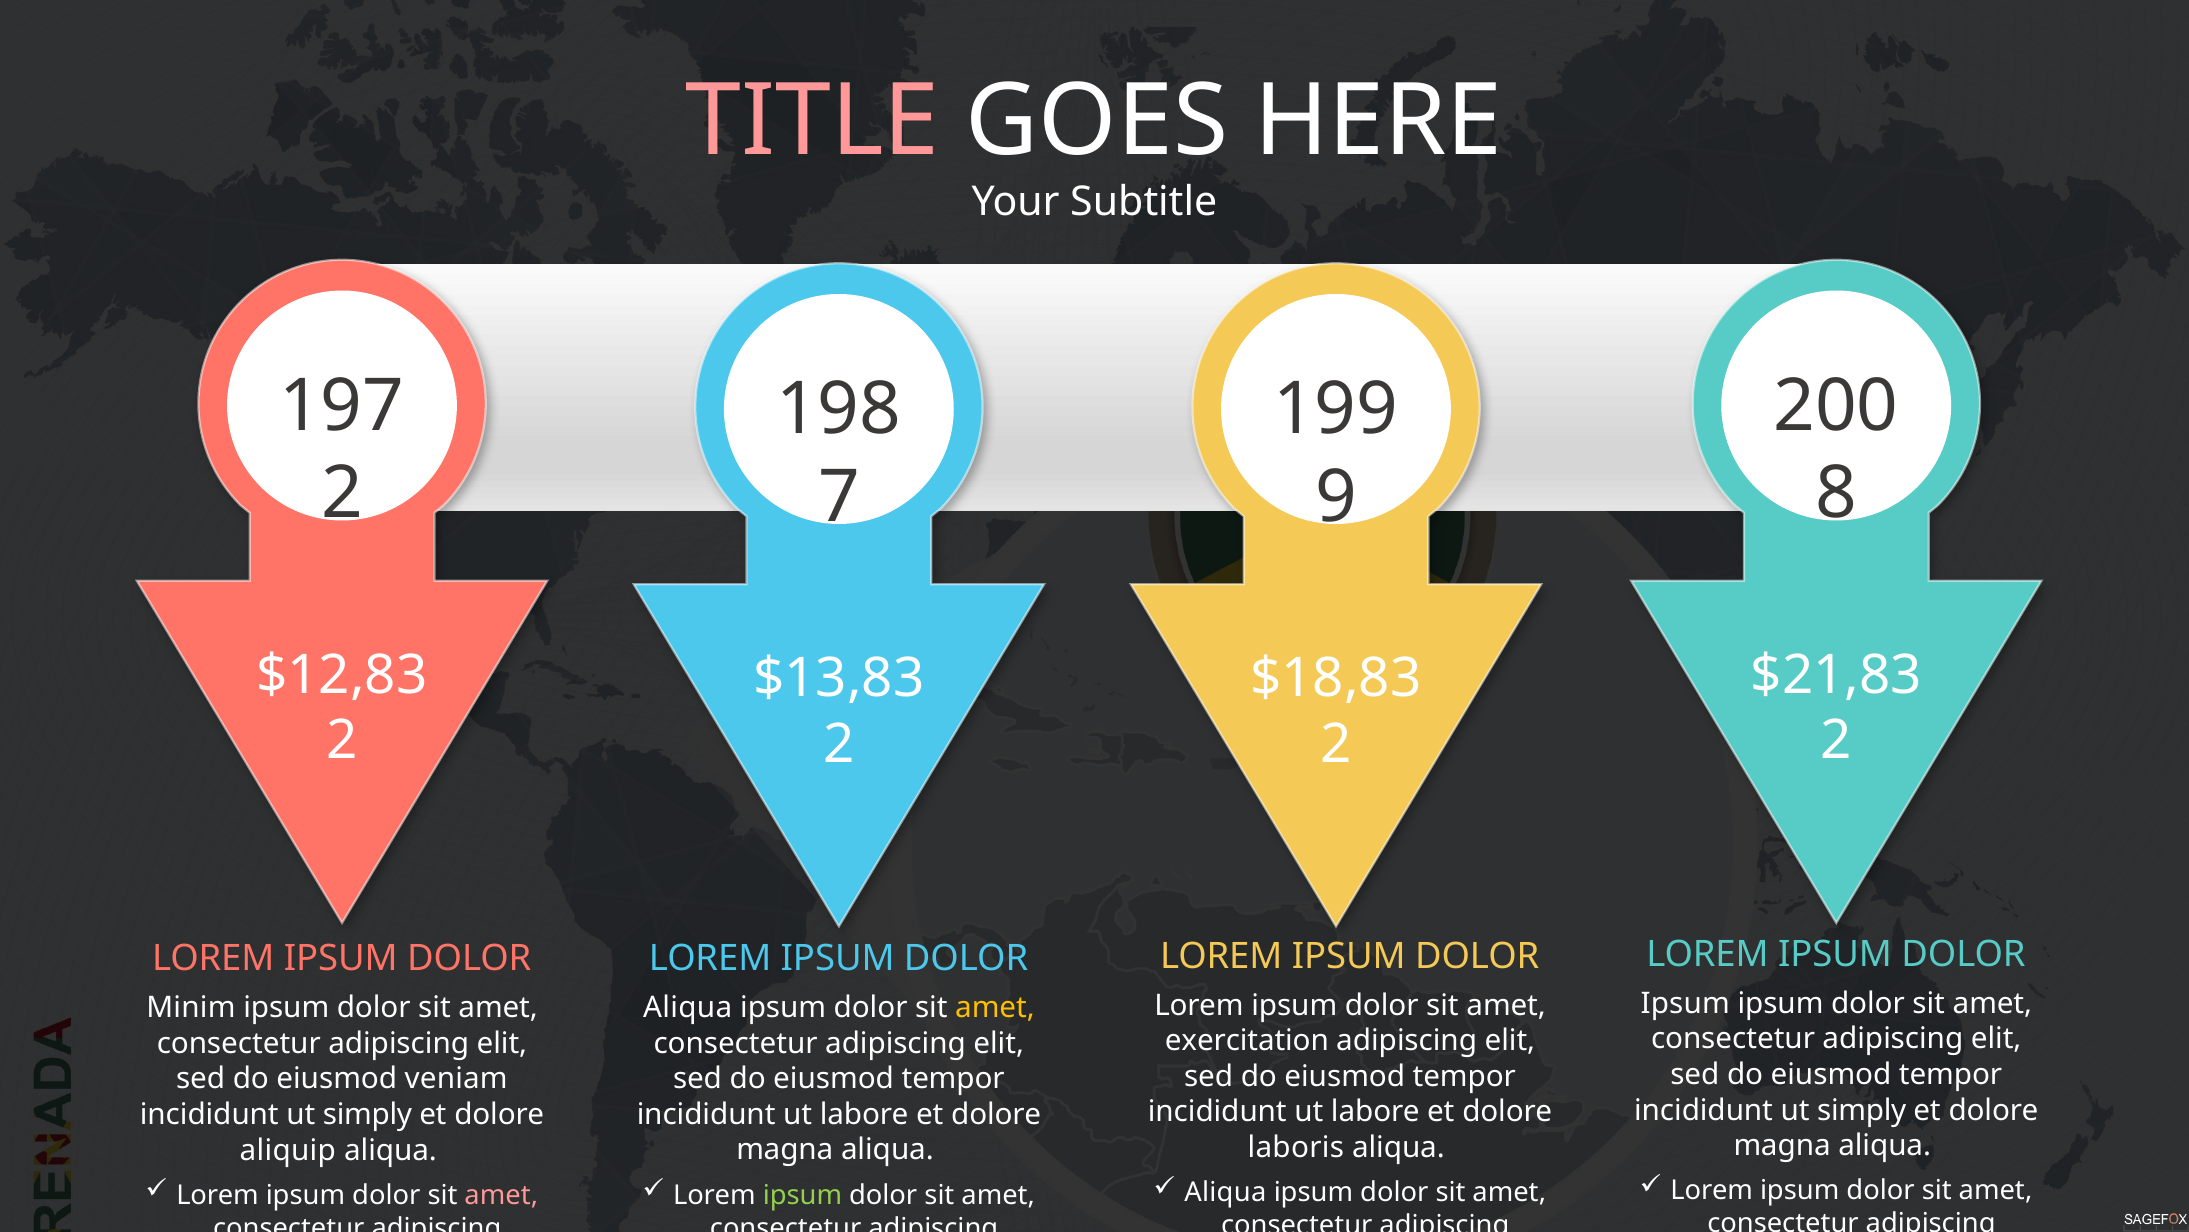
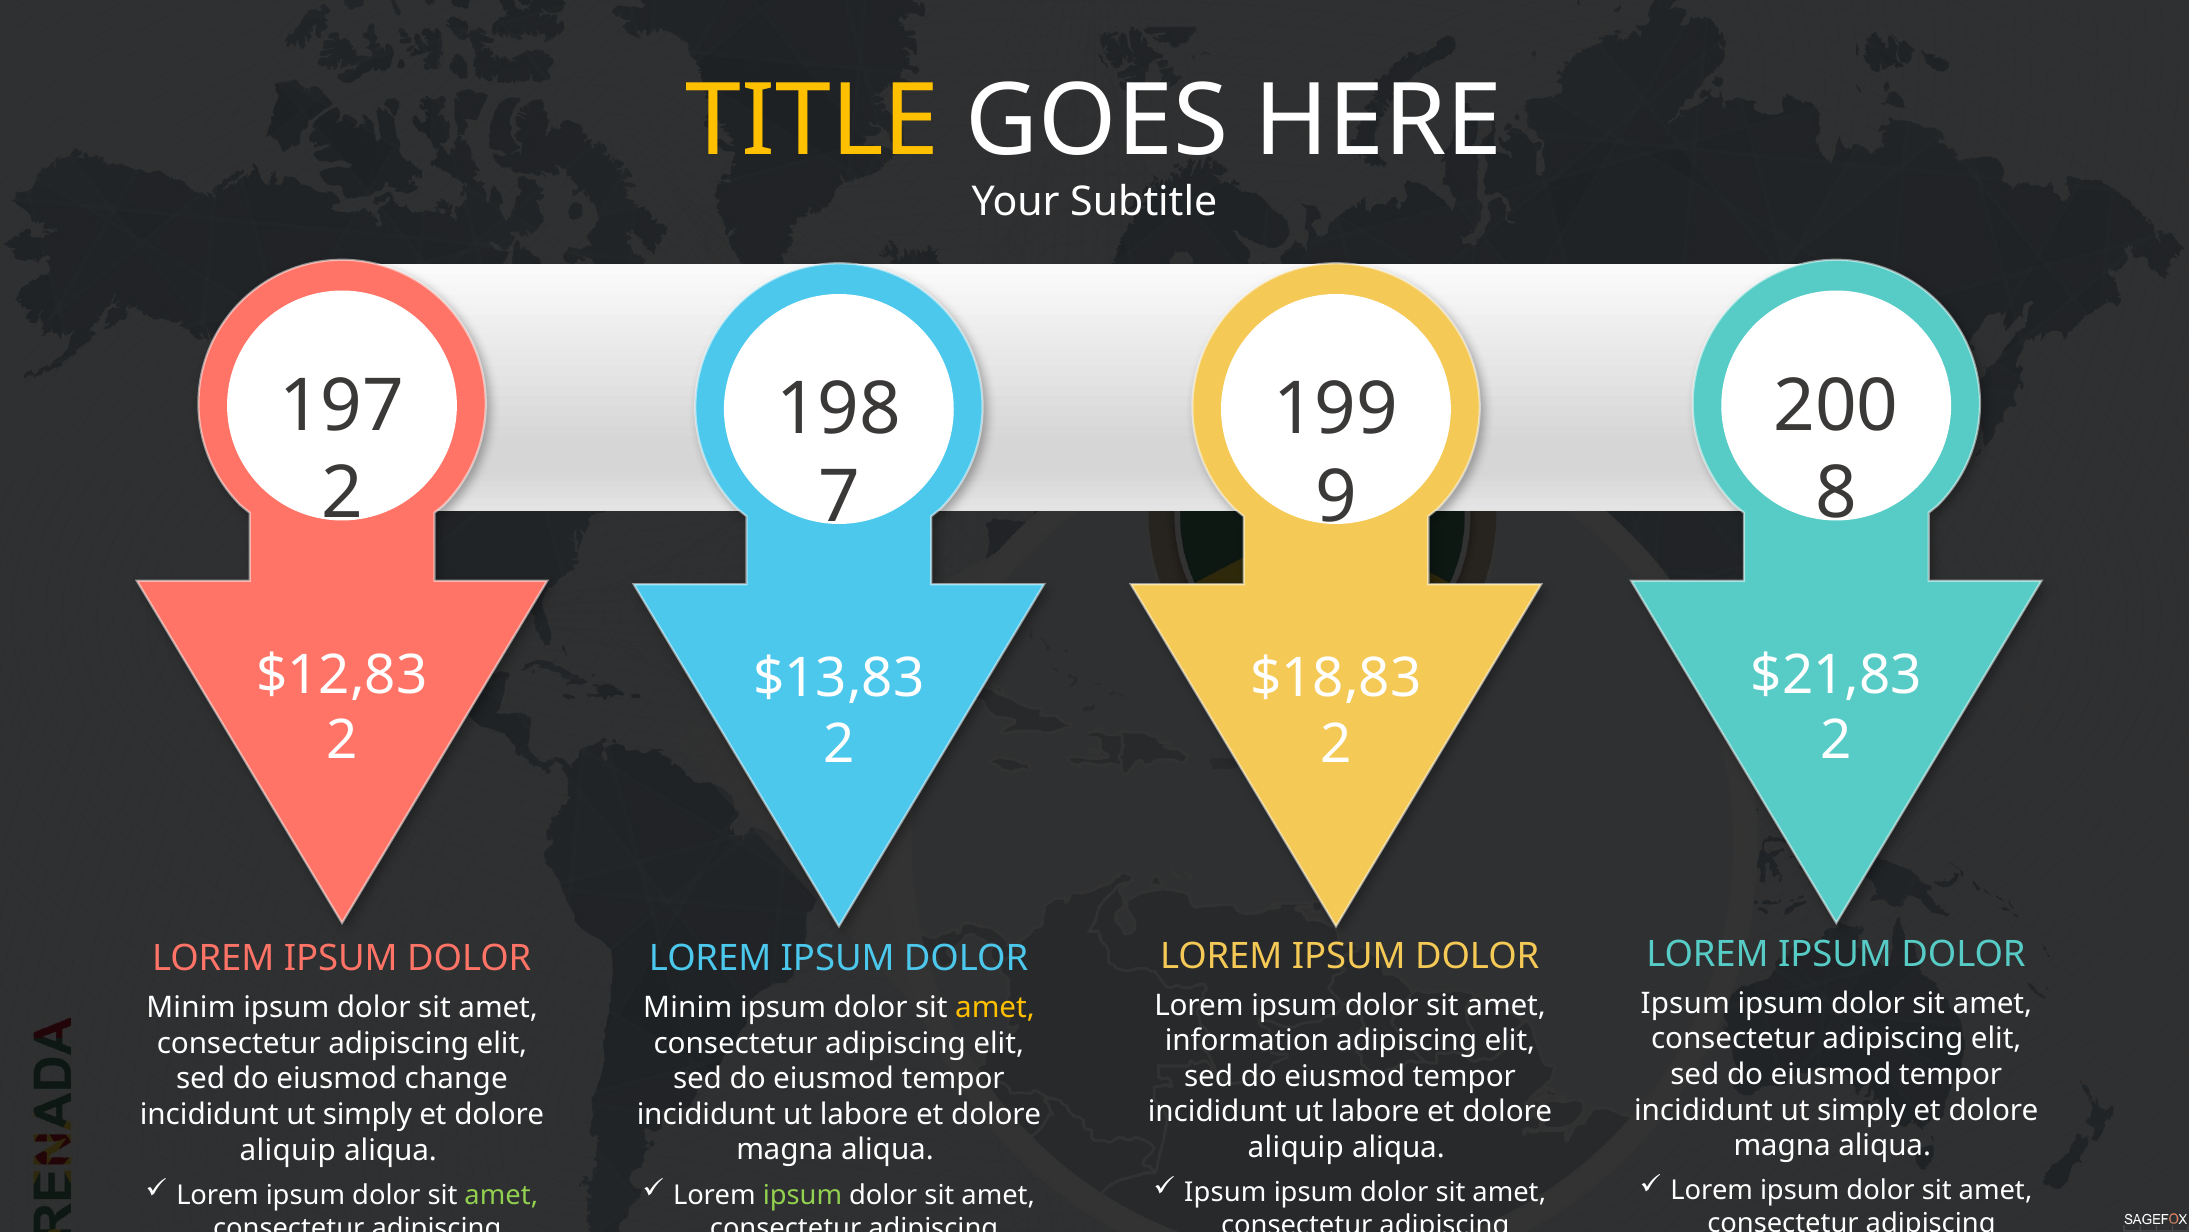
TITLE colour: pink -> yellow
Aliqua at (688, 1007): Aliqua -> Minim
exercitation: exercitation -> information
veniam: veniam -> change
laboris at (1296, 1147): laboris -> aliquip
Aliqua at (1225, 1192): Aliqua -> Ipsum
amet at (501, 1195) colour: pink -> light green
